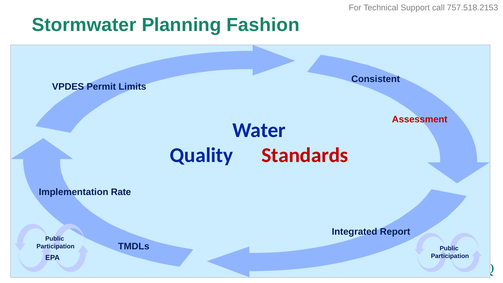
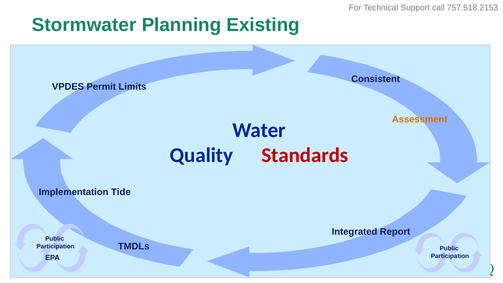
Fashion: Fashion -> Existing
Assessment colour: red -> orange
Rate: Rate -> Tide
